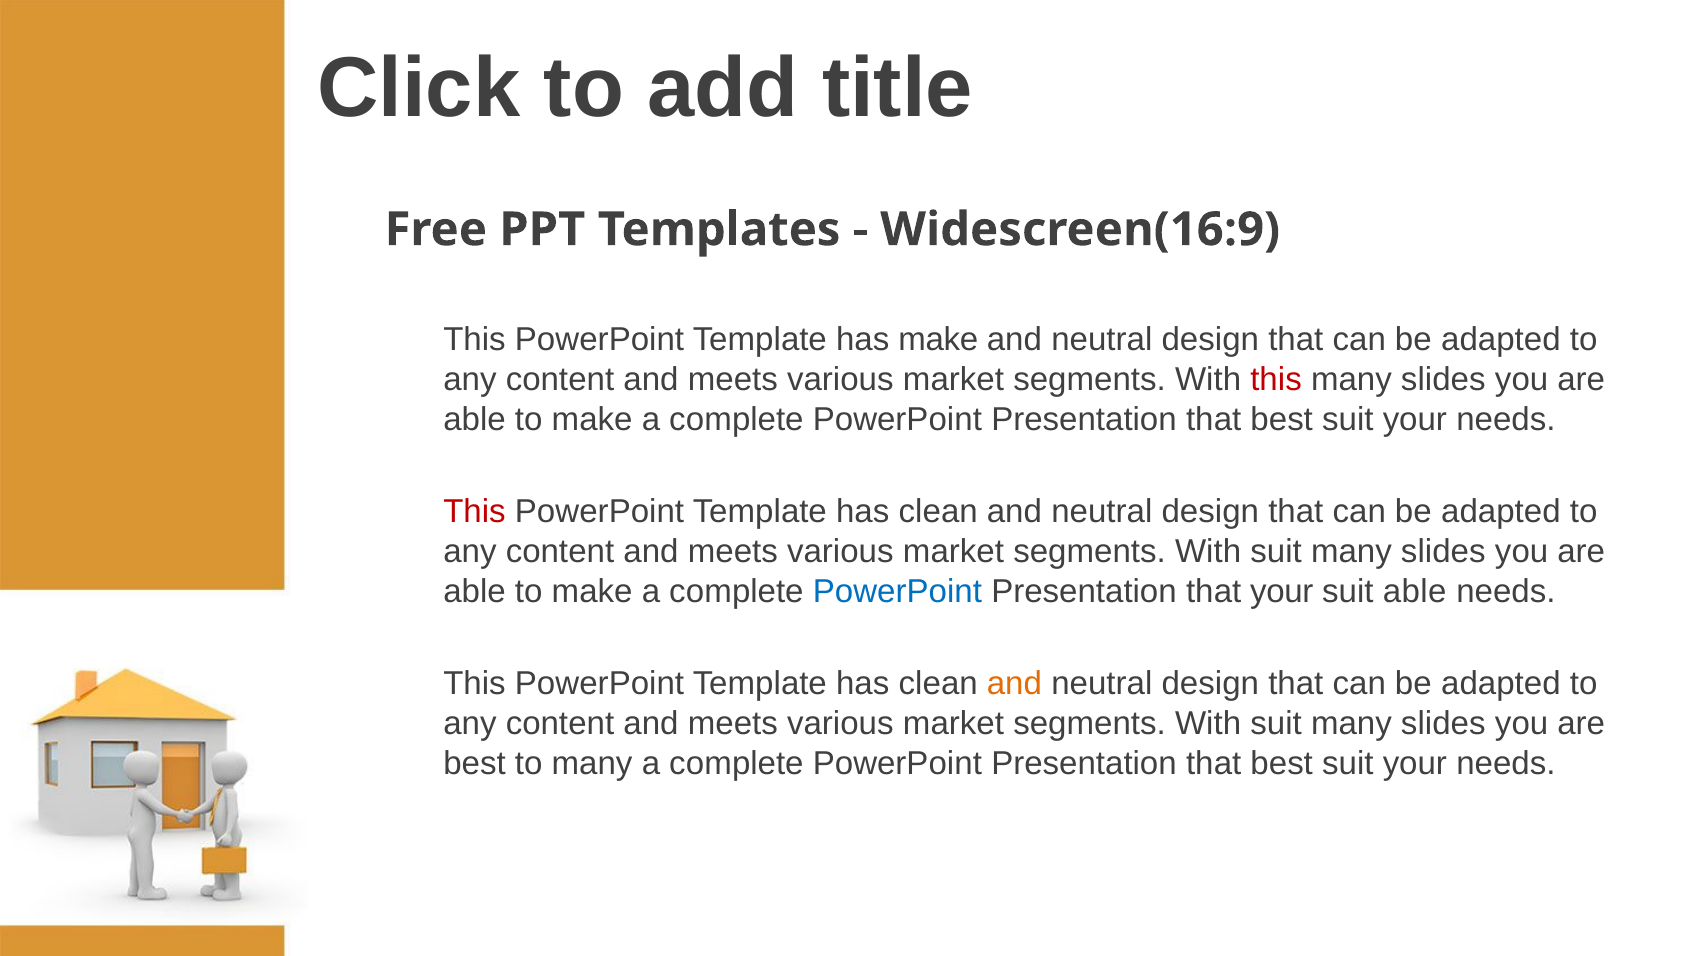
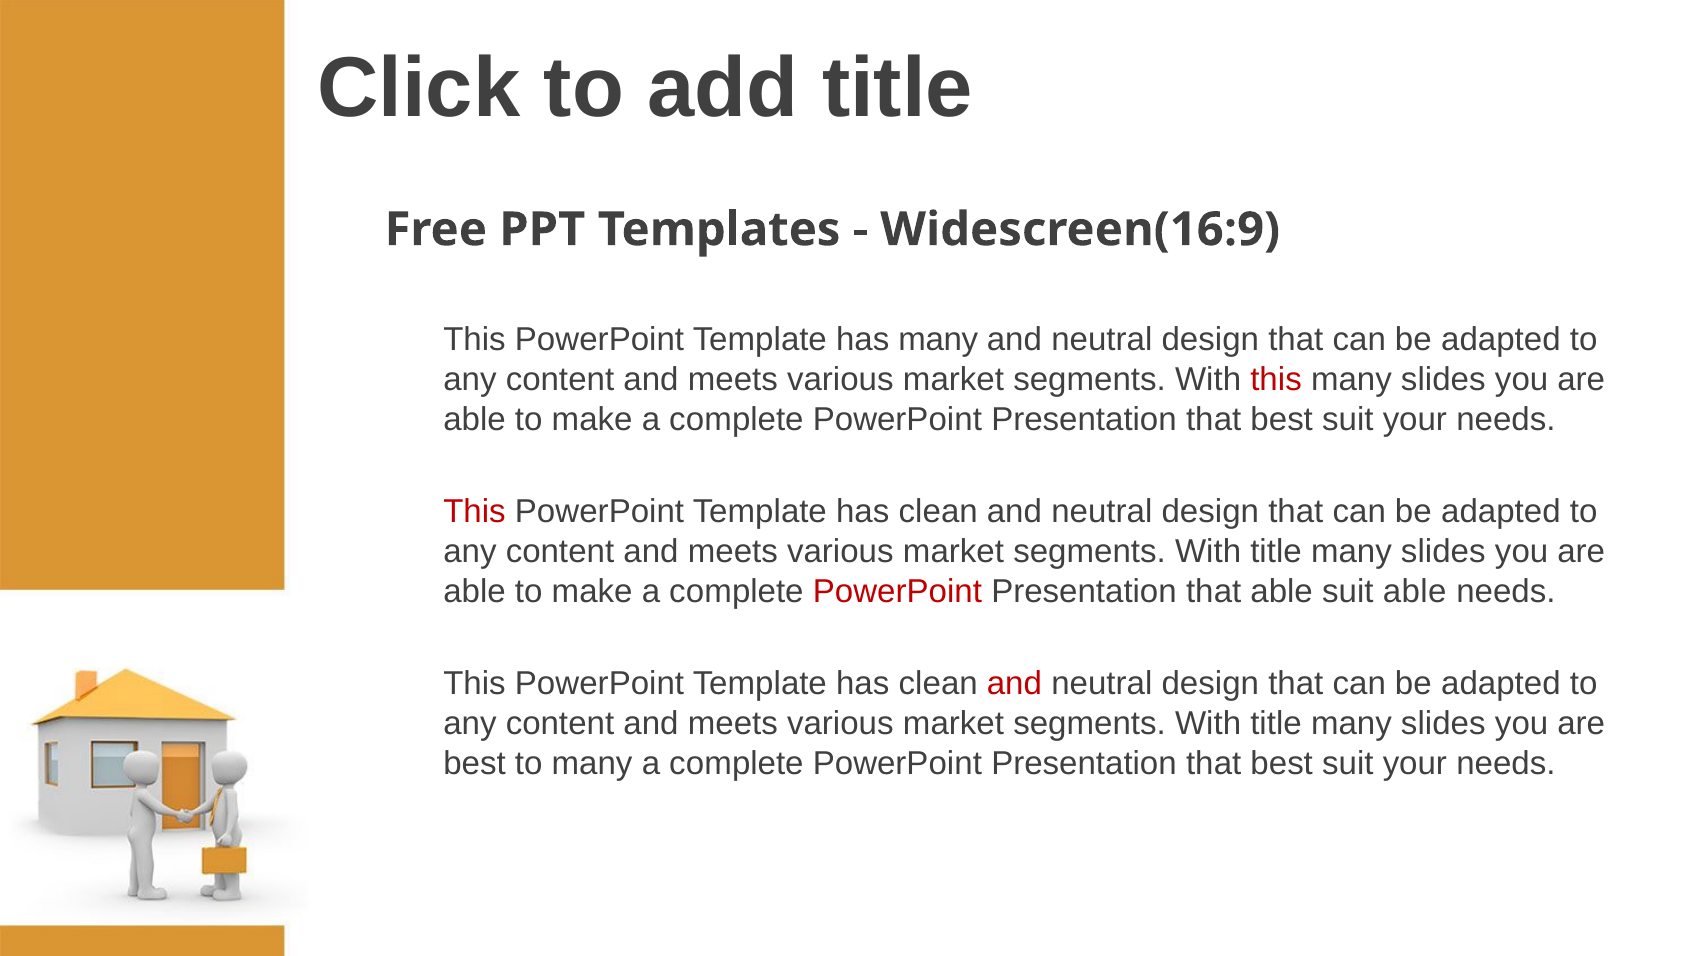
has make: make -> many
suit at (1276, 551): suit -> title
PowerPoint at (897, 591) colour: blue -> red
that your: your -> able
and at (1014, 684) colour: orange -> red
suit at (1276, 723): suit -> title
